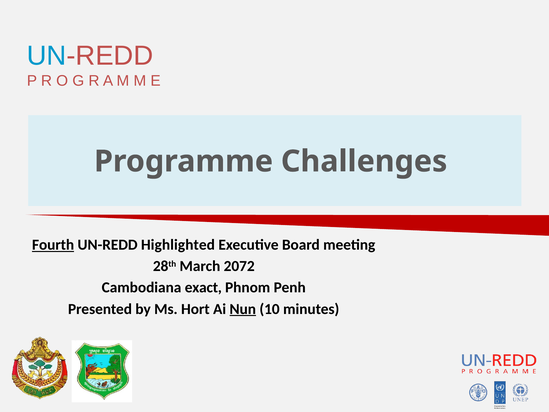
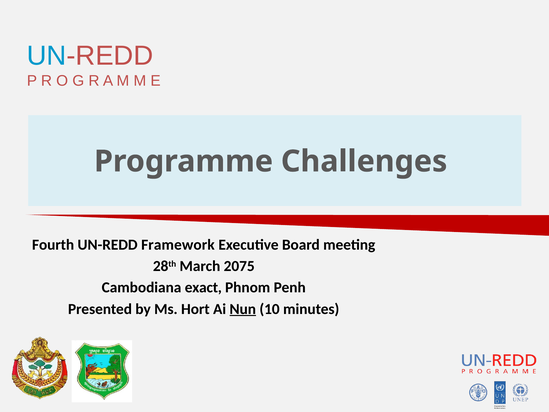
Fourth underline: present -> none
Highlighted: Highlighted -> Framework
2072: 2072 -> 2075
